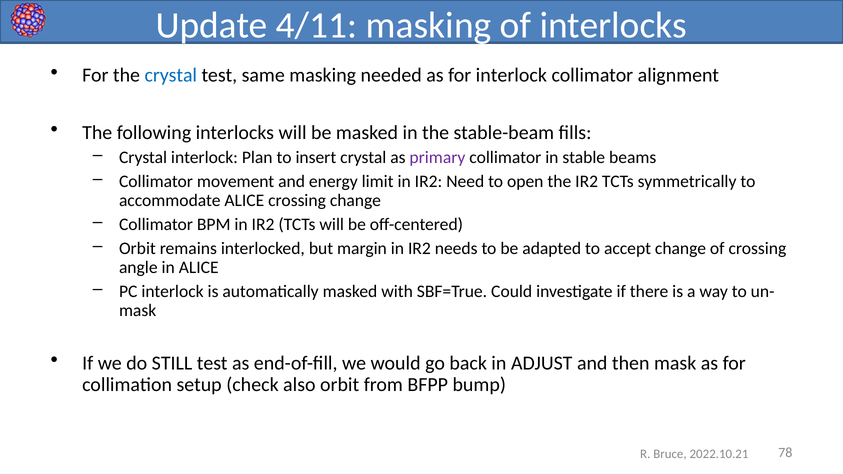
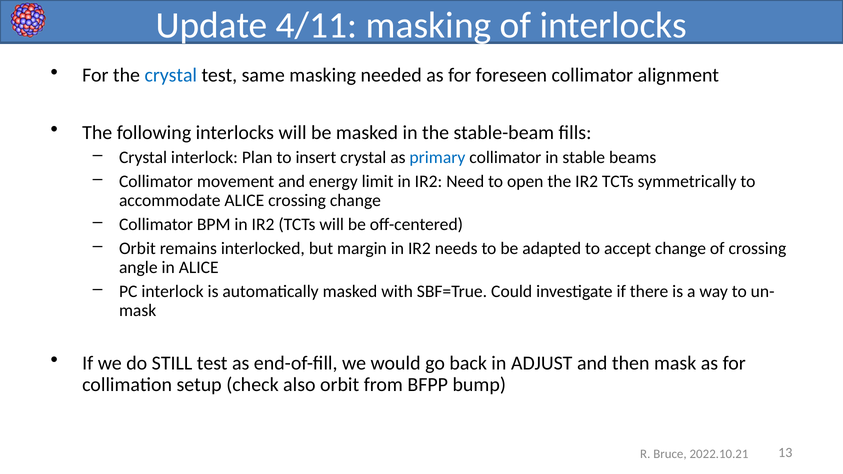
for interlock: interlock -> foreseen
primary colour: purple -> blue
78: 78 -> 13
